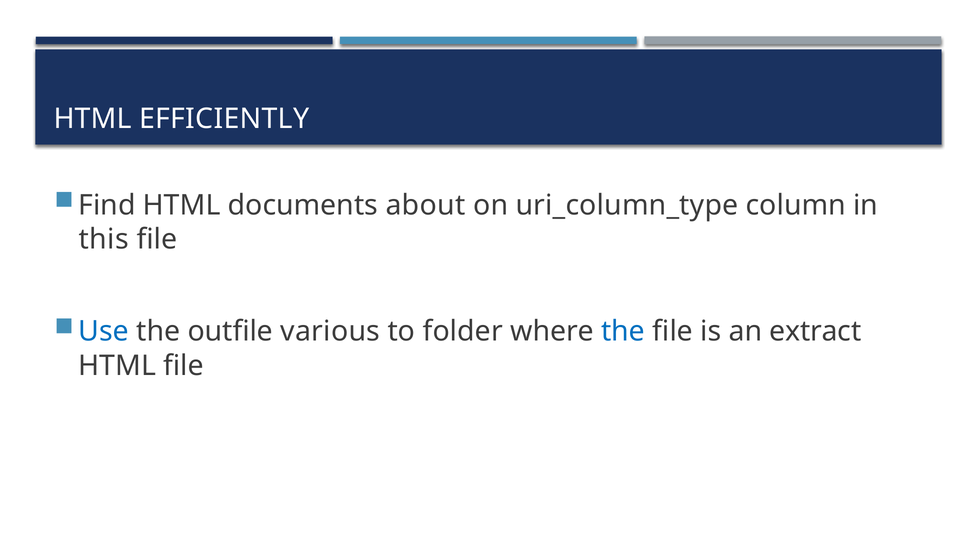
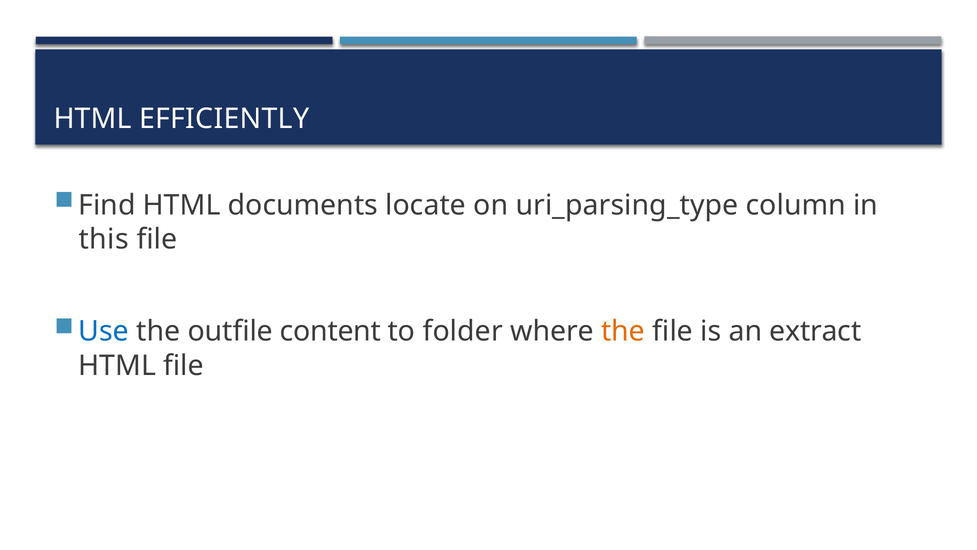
about: about -> locate
uri_column_type: uri_column_type -> uri_parsing_type
various: various -> content
the at (623, 331) colour: blue -> orange
